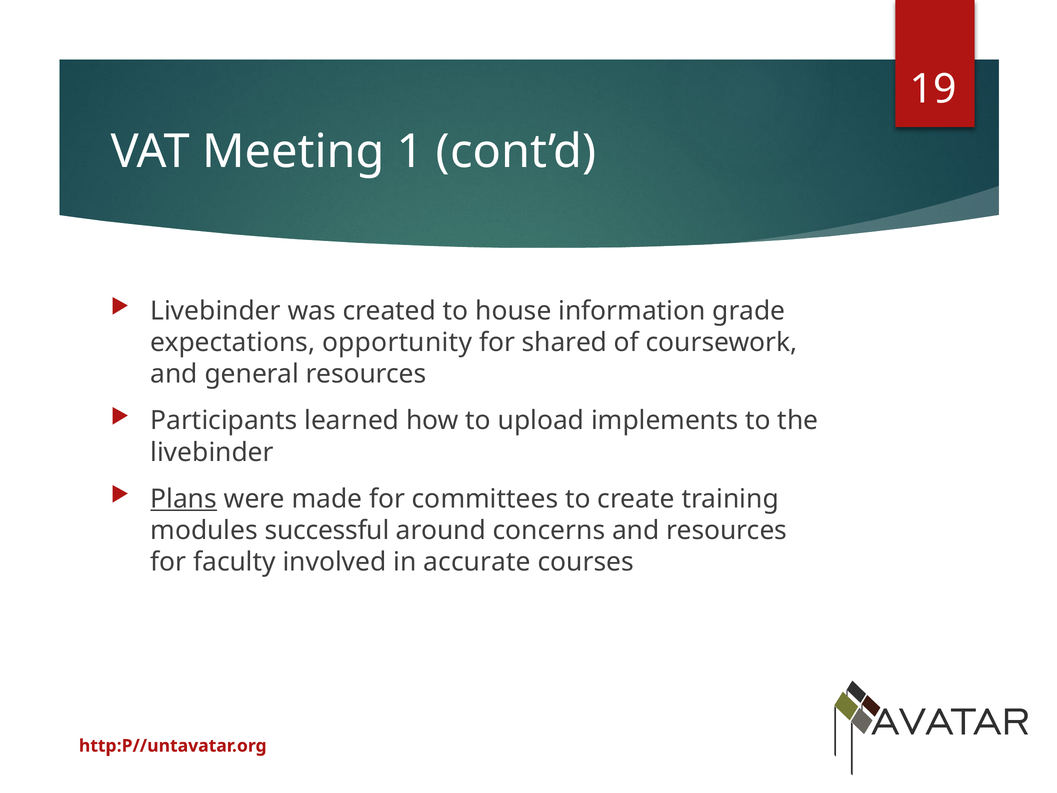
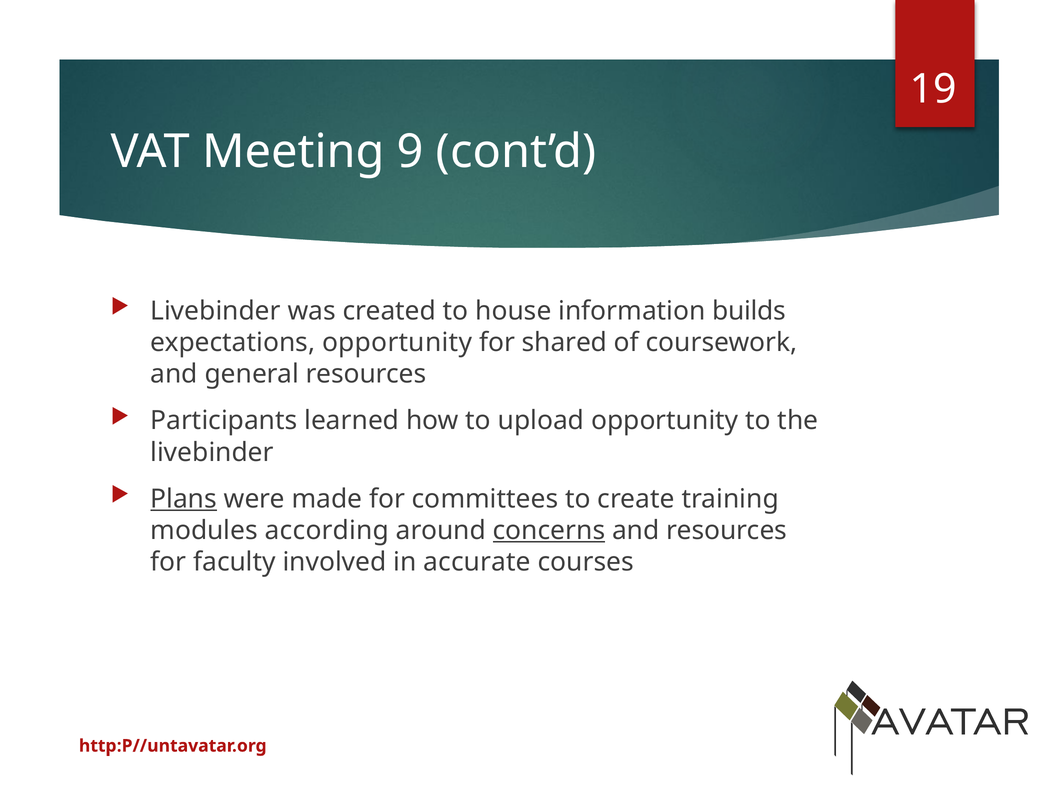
1: 1 -> 9
grade: grade -> builds
upload implements: implements -> opportunity
successful: successful -> according
concerns underline: none -> present
